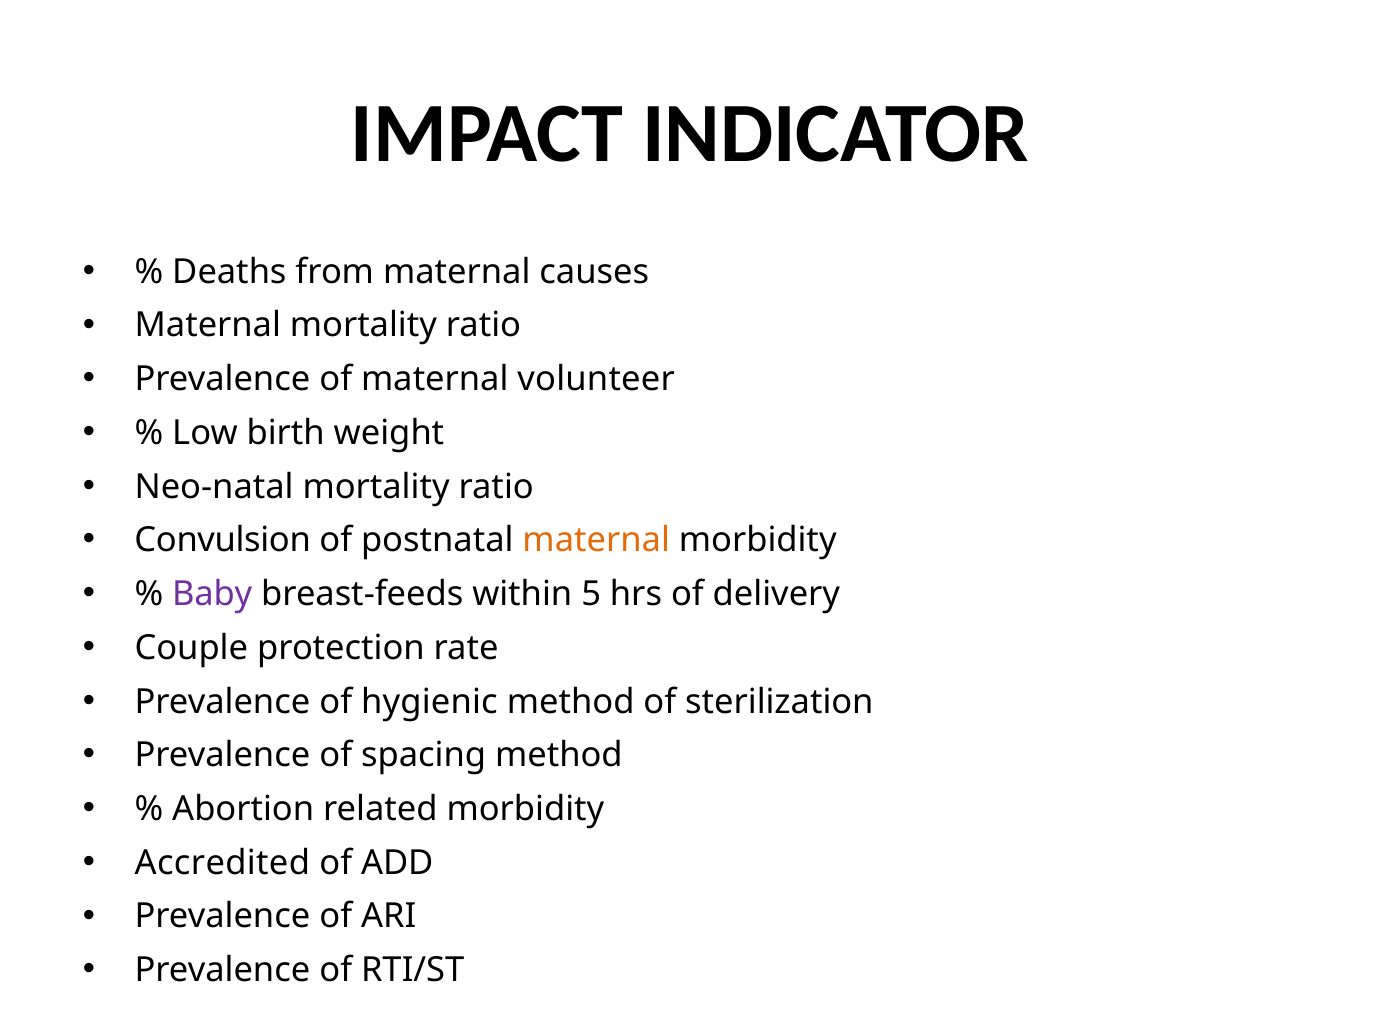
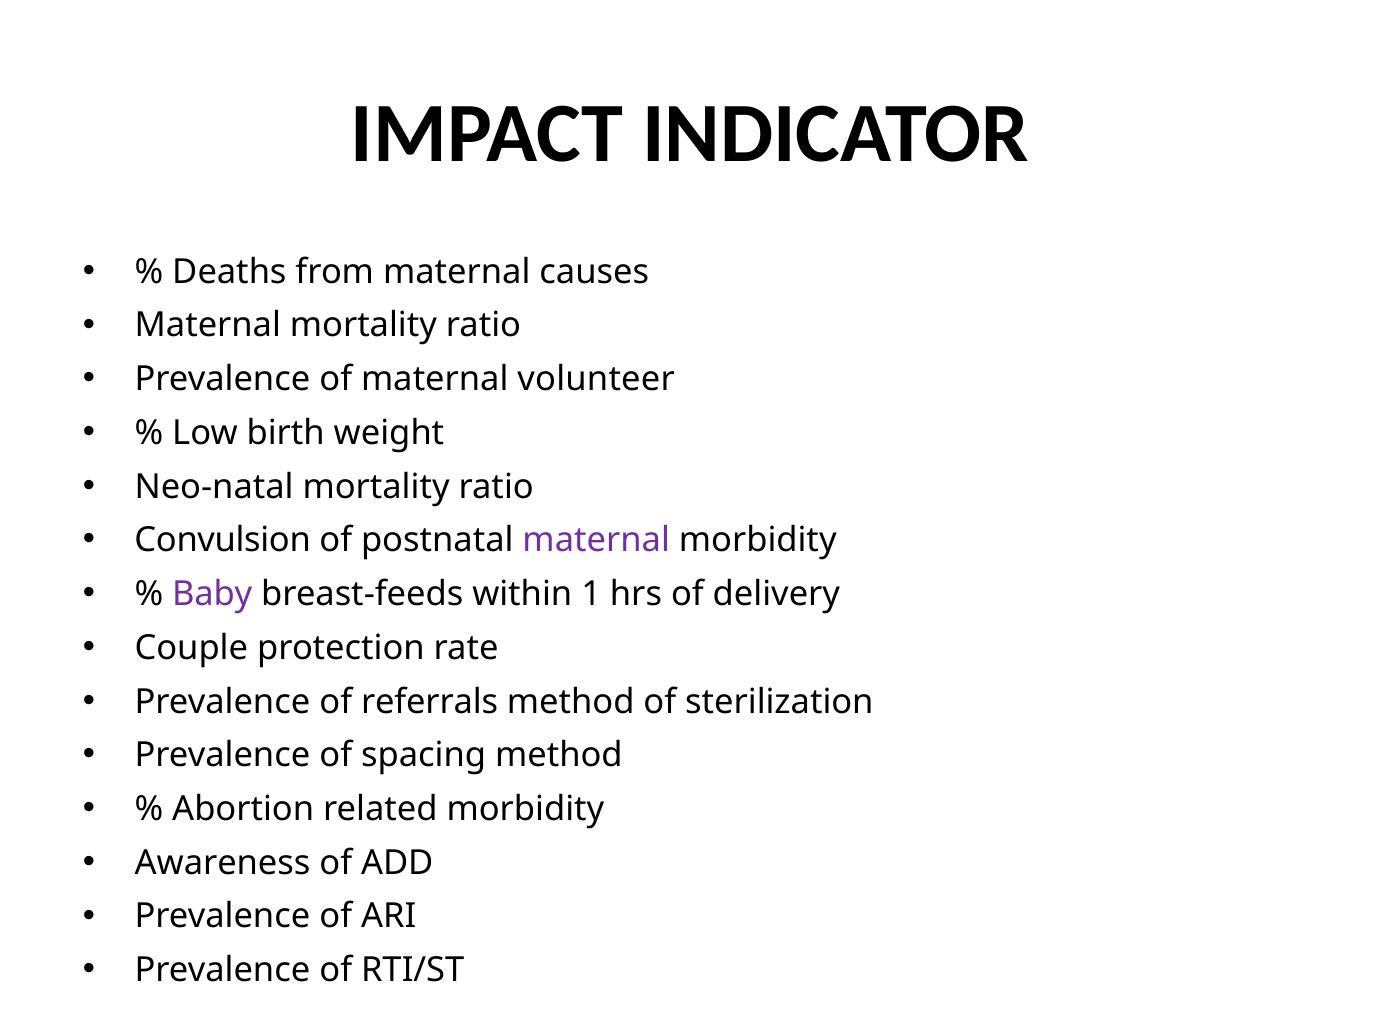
maternal at (596, 540) colour: orange -> purple
5: 5 -> 1
hygienic: hygienic -> referrals
Accredited: Accredited -> Awareness
